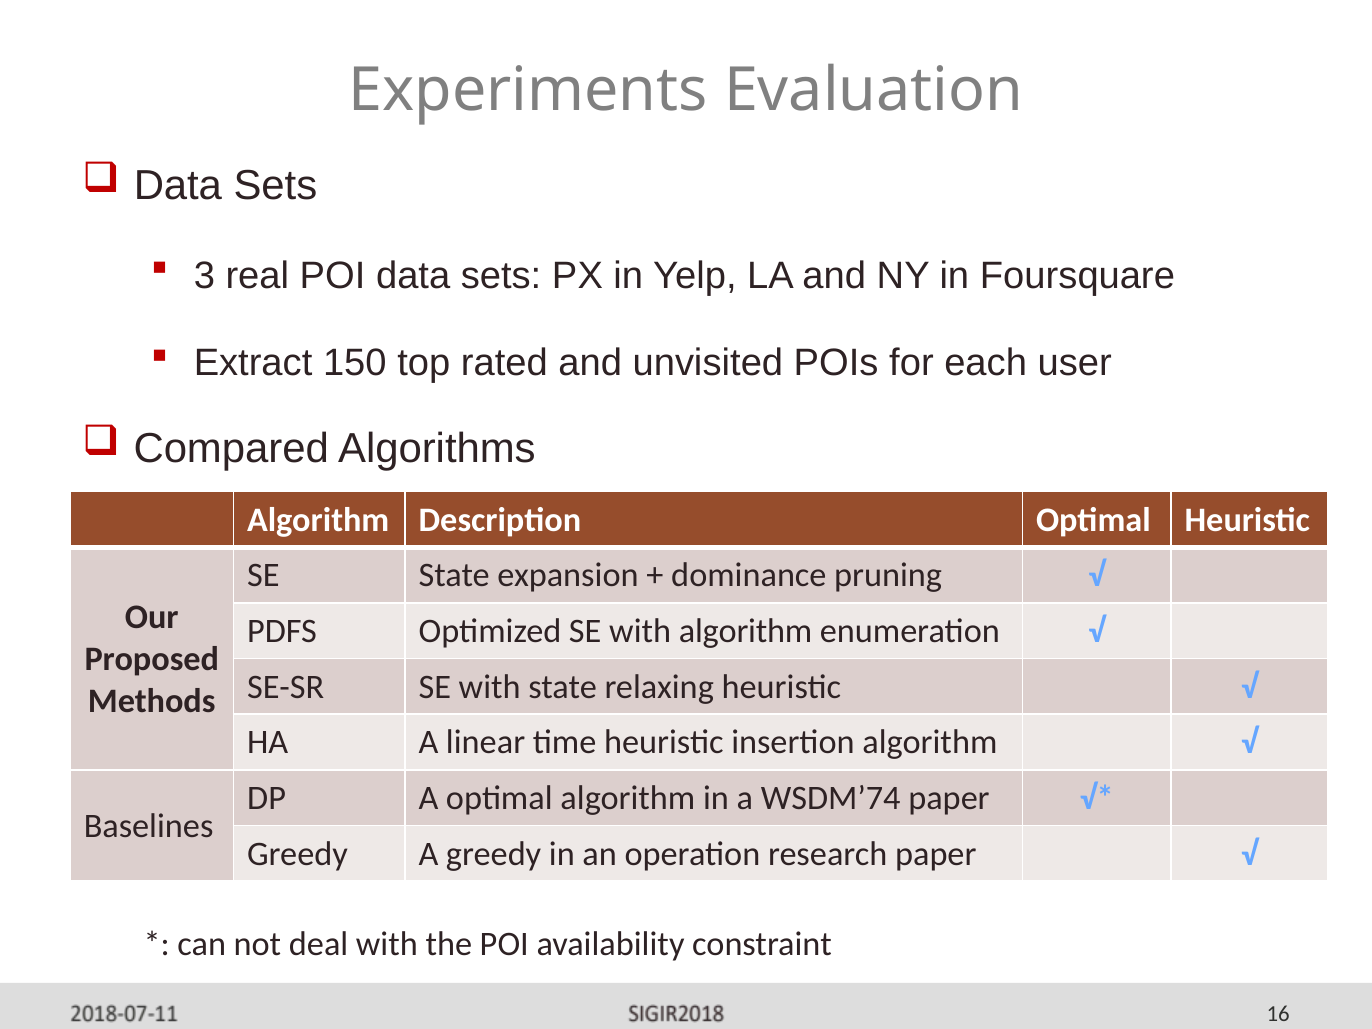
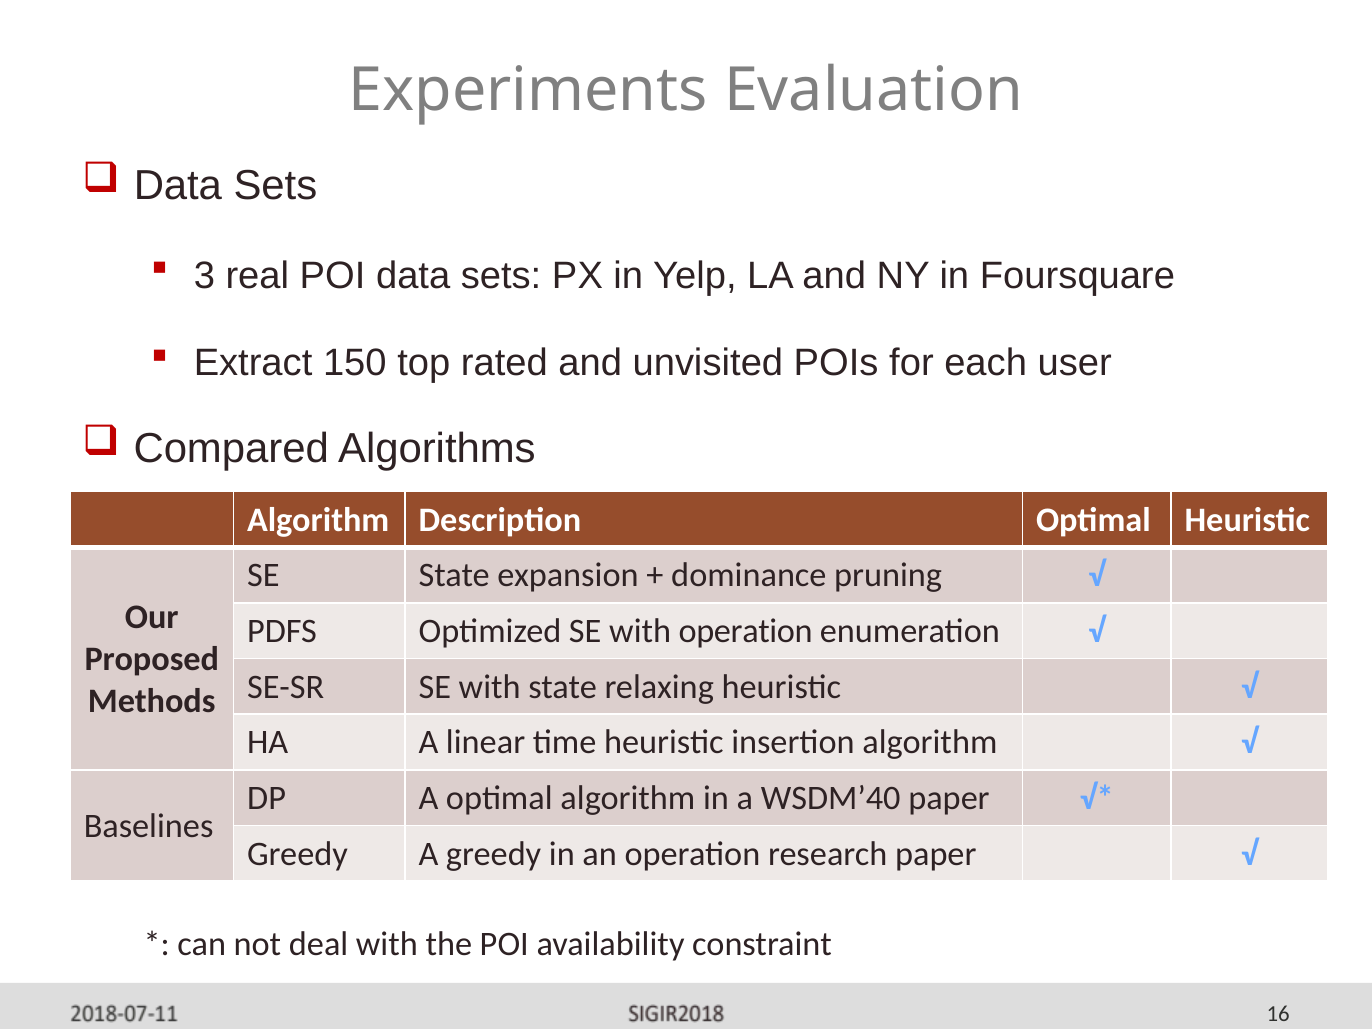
with algorithm: algorithm -> operation
WSDM’74: WSDM’74 -> WSDM’40
